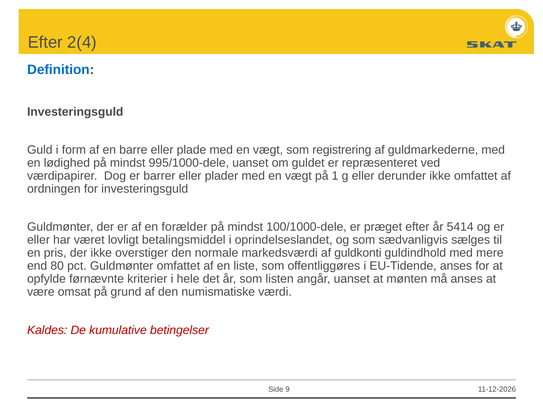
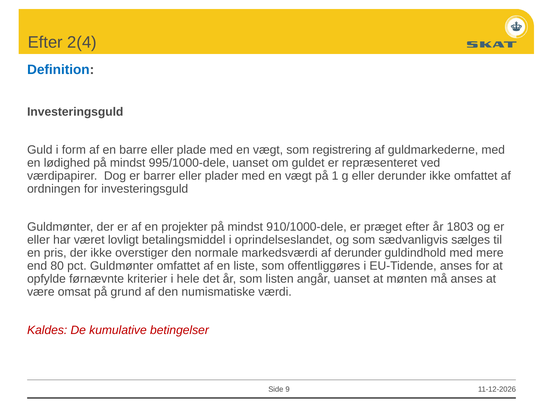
forælder: forælder -> projekter
100/1000-dele: 100/1000-dele -> 910/1000-dele
5414: 5414 -> 1803
af guldkonti: guldkonti -> derunder
